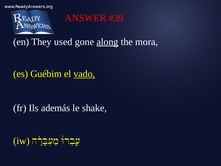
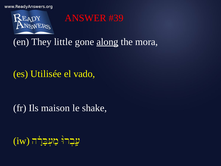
used: used -> little
Guébim: Guébim -> Utilisée
vado underline: present -> none
además: además -> maison
